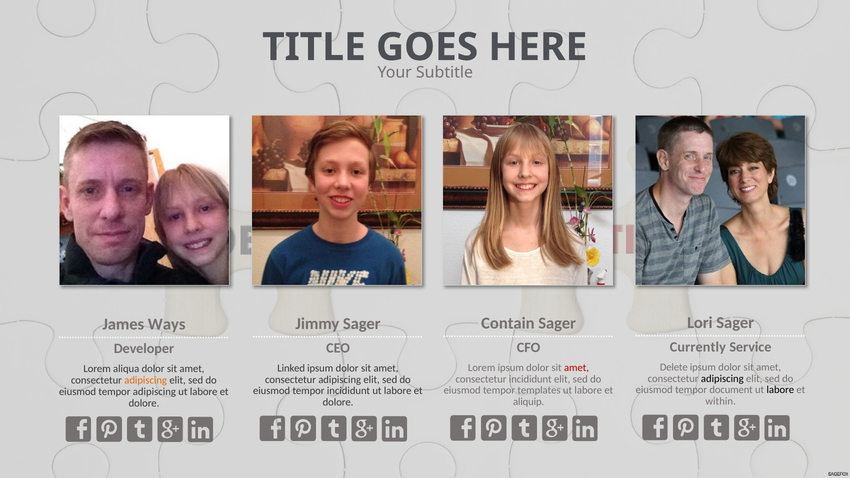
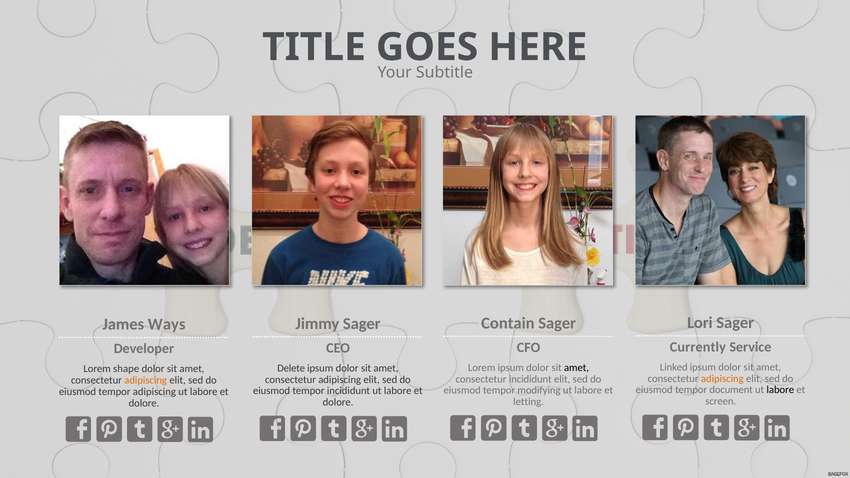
Delete: Delete -> Linked
amet at (577, 368) colour: red -> black
Linked: Linked -> Delete
aliqua: aliqua -> shape
adipiscing at (722, 379) colour: black -> orange
templates: templates -> modifying
within: within -> screen
aliquip: aliquip -> letting
